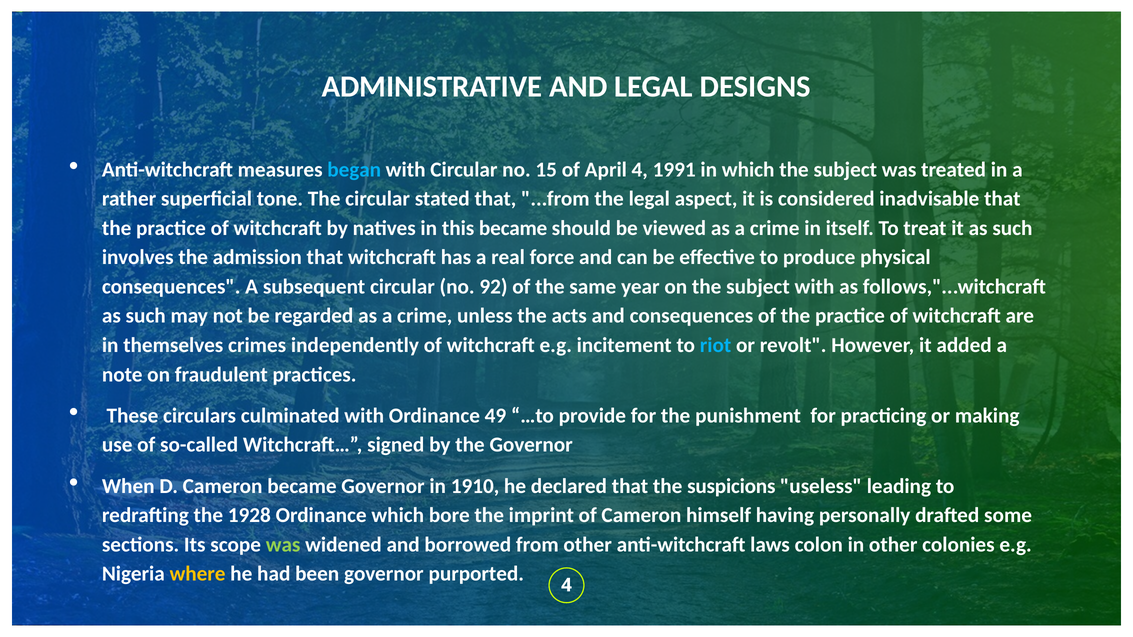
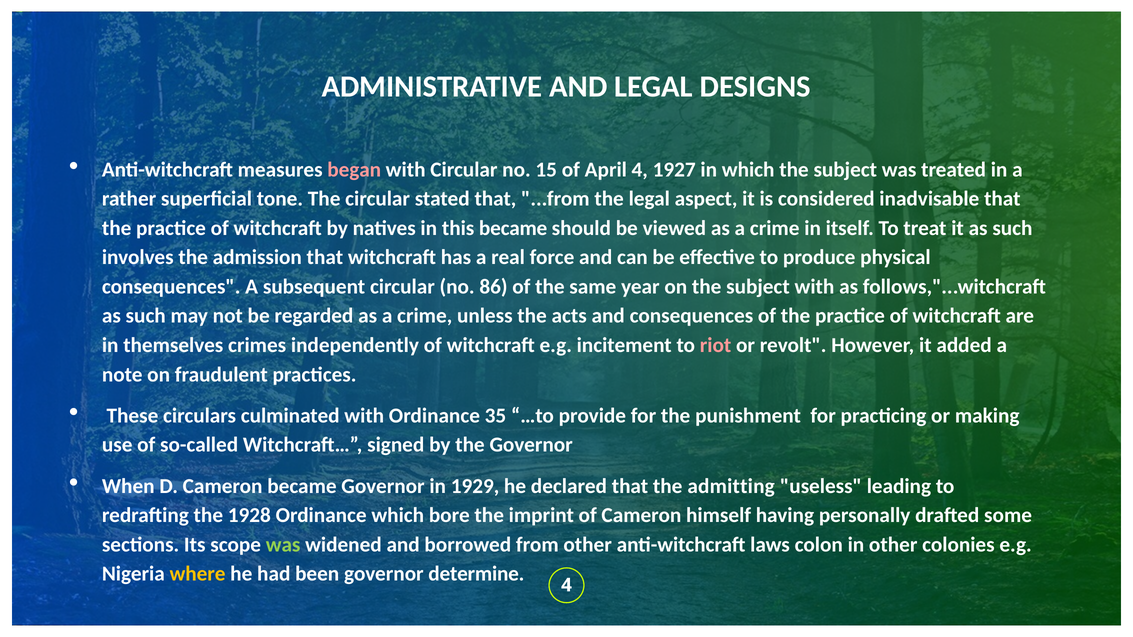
began colour: light blue -> pink
1991: 1991 -> 1927
92: 92 -> 86
riot colour: light blue -> pink
49: 49 -> 35
1910: 1910 -> 1929
suspicions: suspicions -> admitting
purported: purported -> determine
